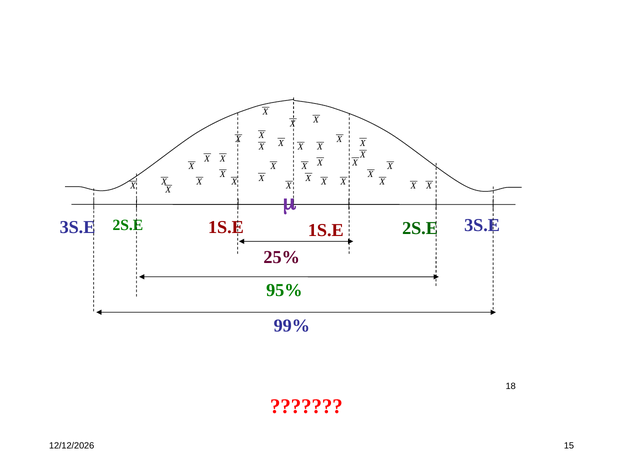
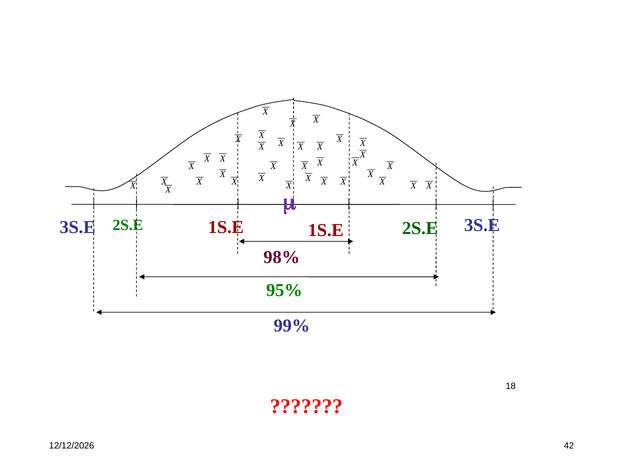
25%: 25% -> 98%
15: 15 -> 42
